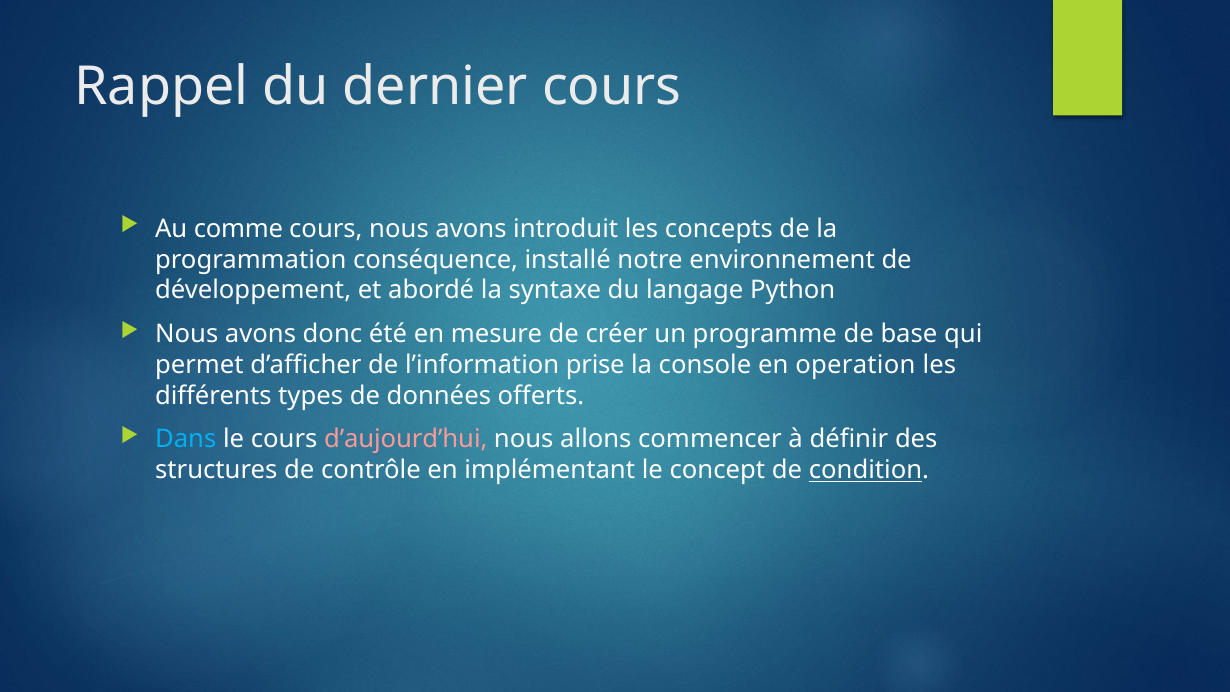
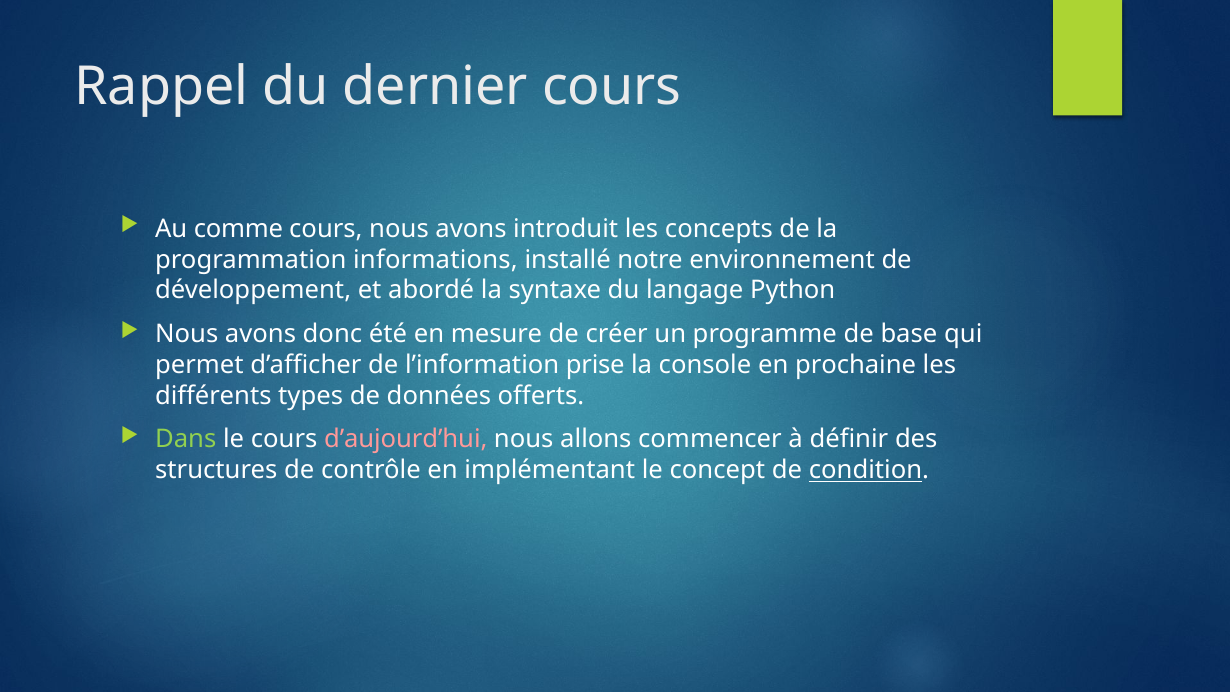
conséquence: conséquence -> informations
operation: operation -> prochaine
Dans colour: light blue -> light green
